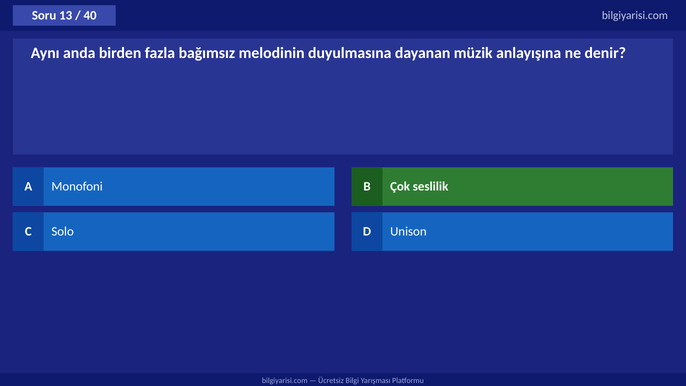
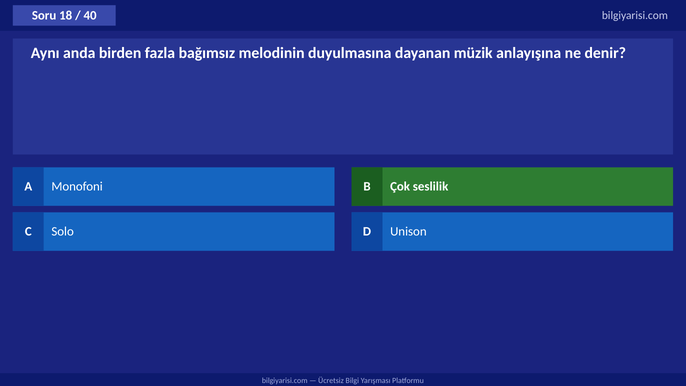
13: 13 -> 18
